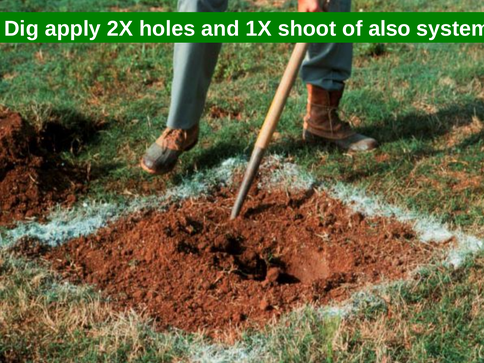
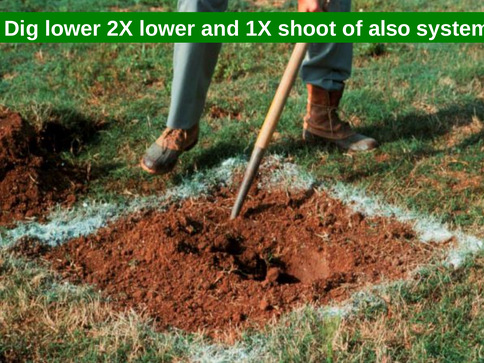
Dig apply: apply -> lower
2X holes: holes -> lower
